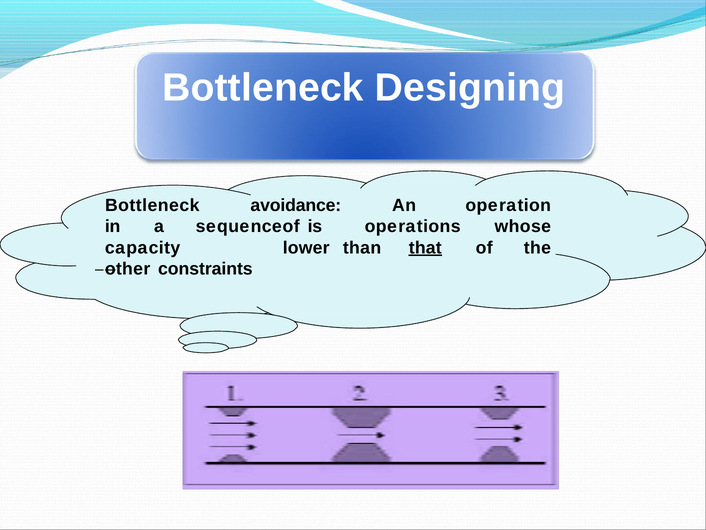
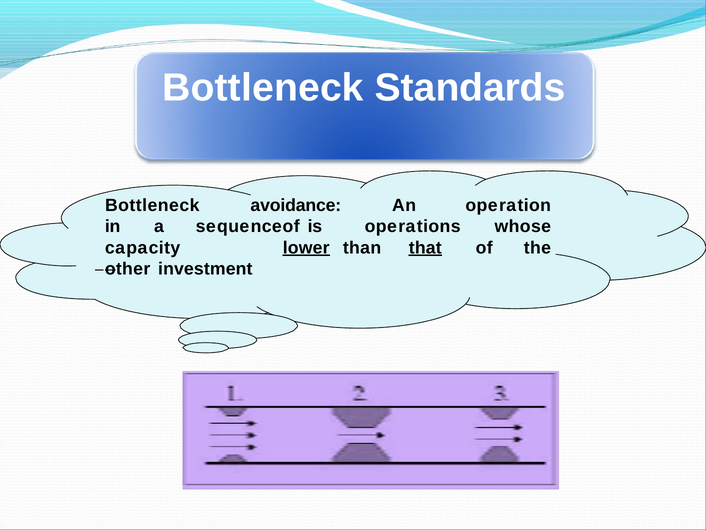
Designing: Designing -> Standards
lower underline: none -> present
constraints: constraints -> investment
